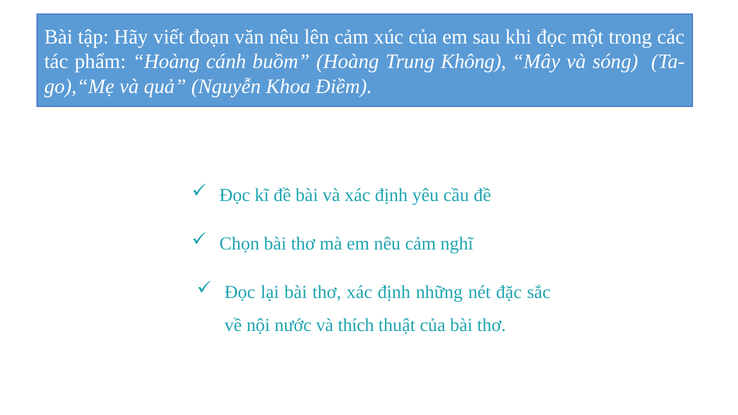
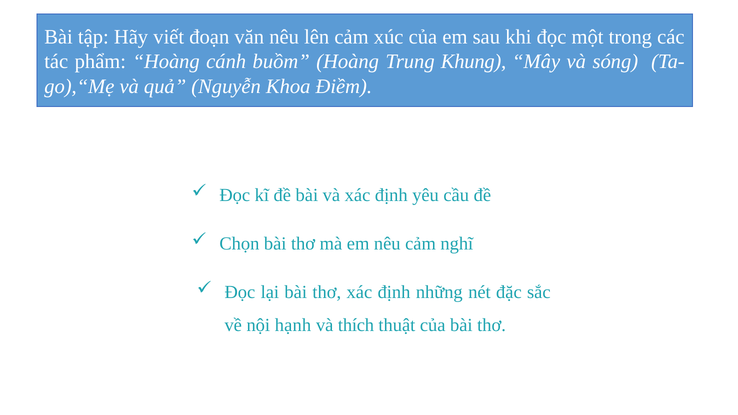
Không: Không -> Khung
nước: nước -> hạnh
